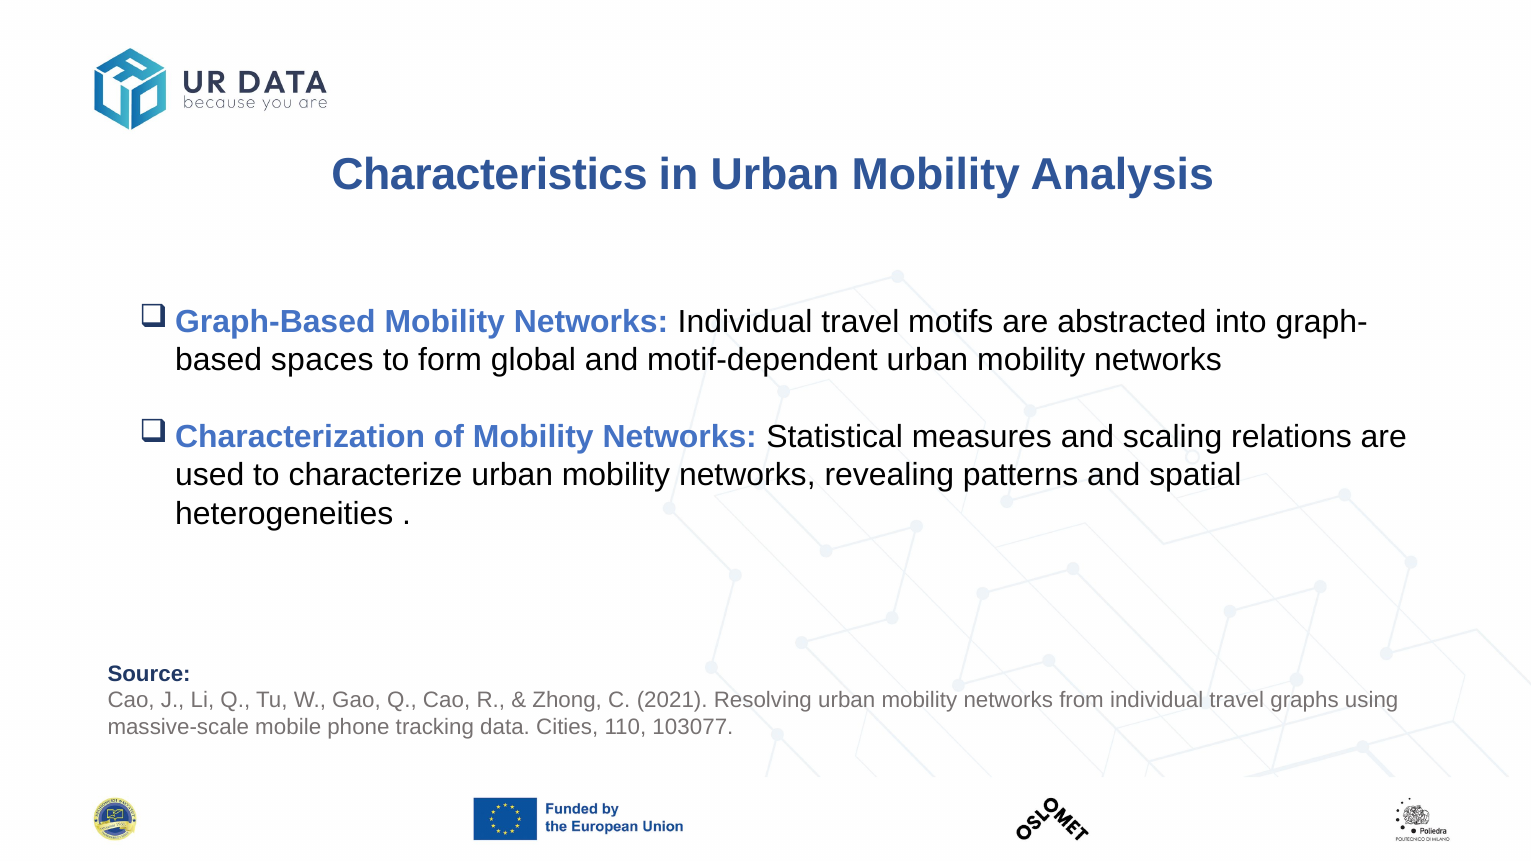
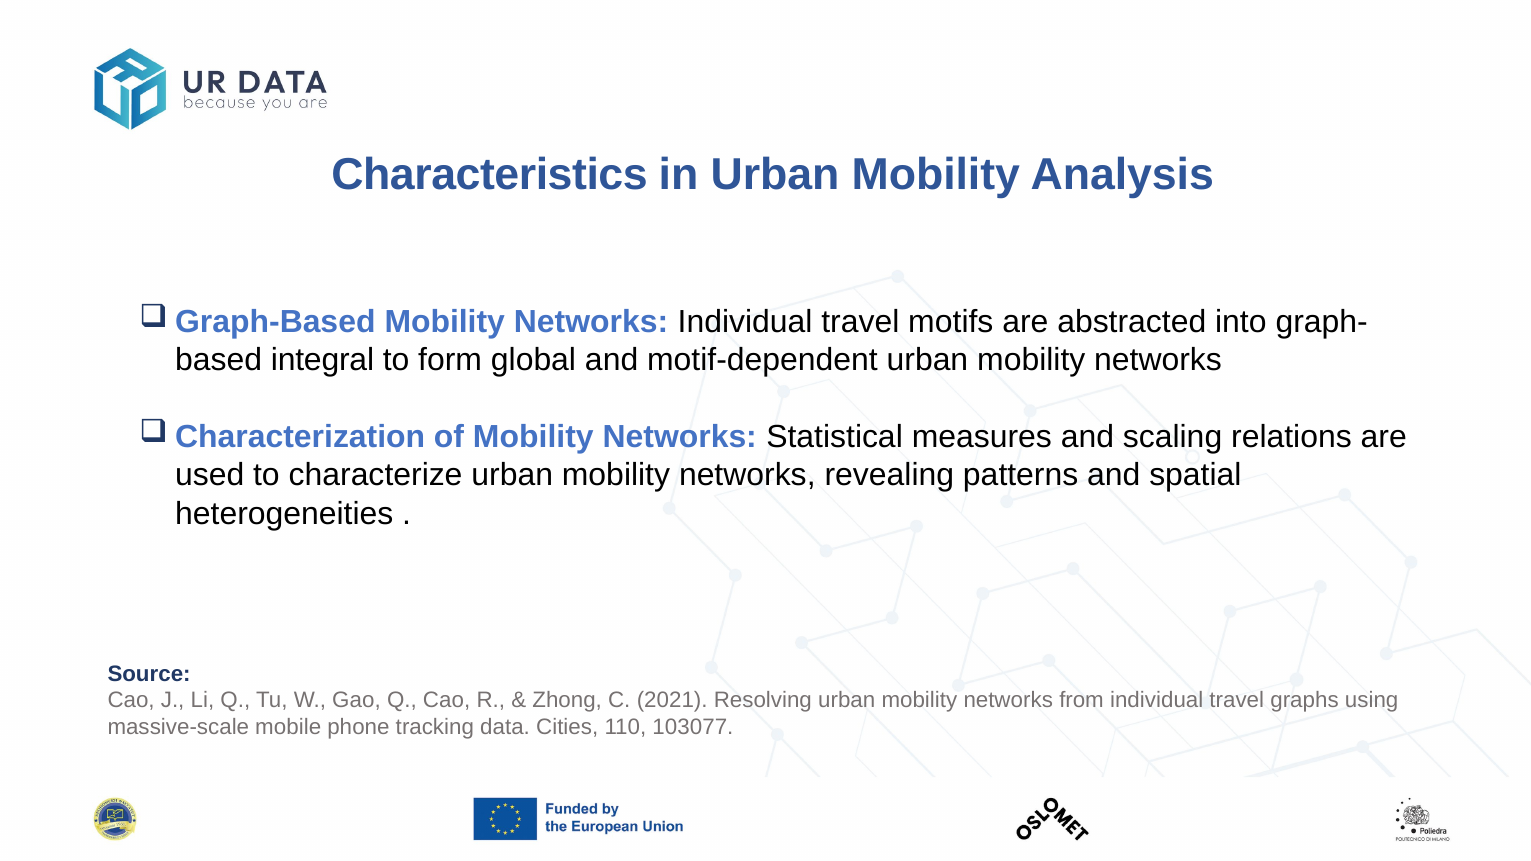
spaces: spaces -> integral
